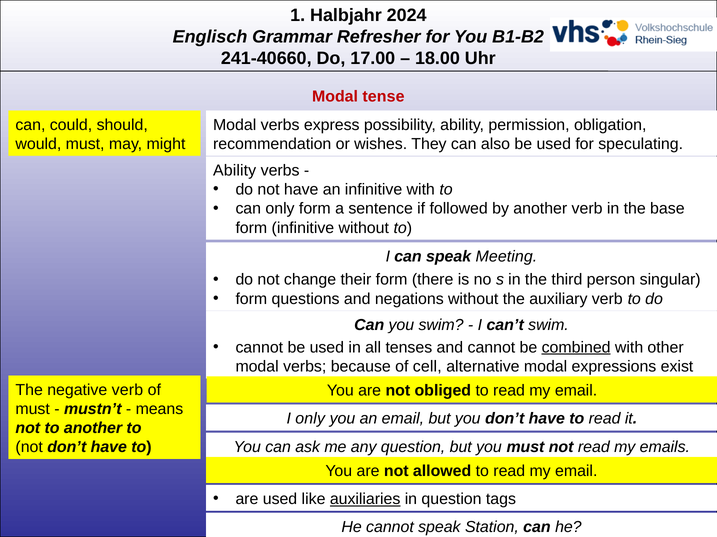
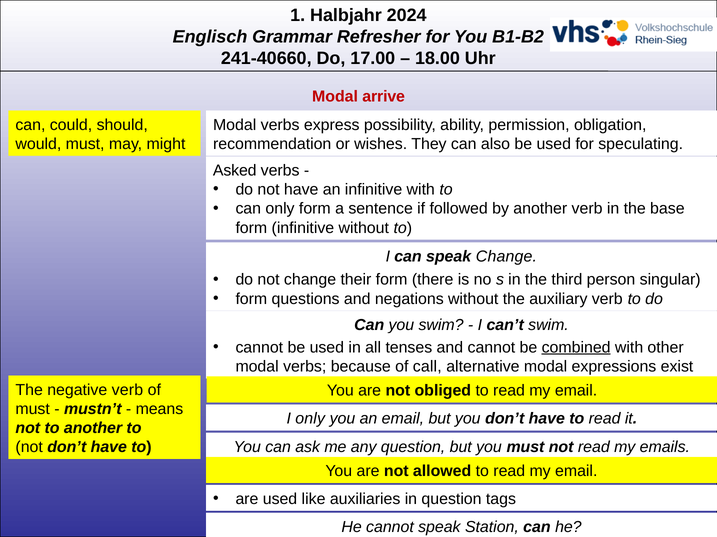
tense: tense -> arrive
Ability at (235, 171): Ability -> Asked
speak Meeting: Meeting -> Change
cell: cell -> call
auxiliaries underline: present -> none
